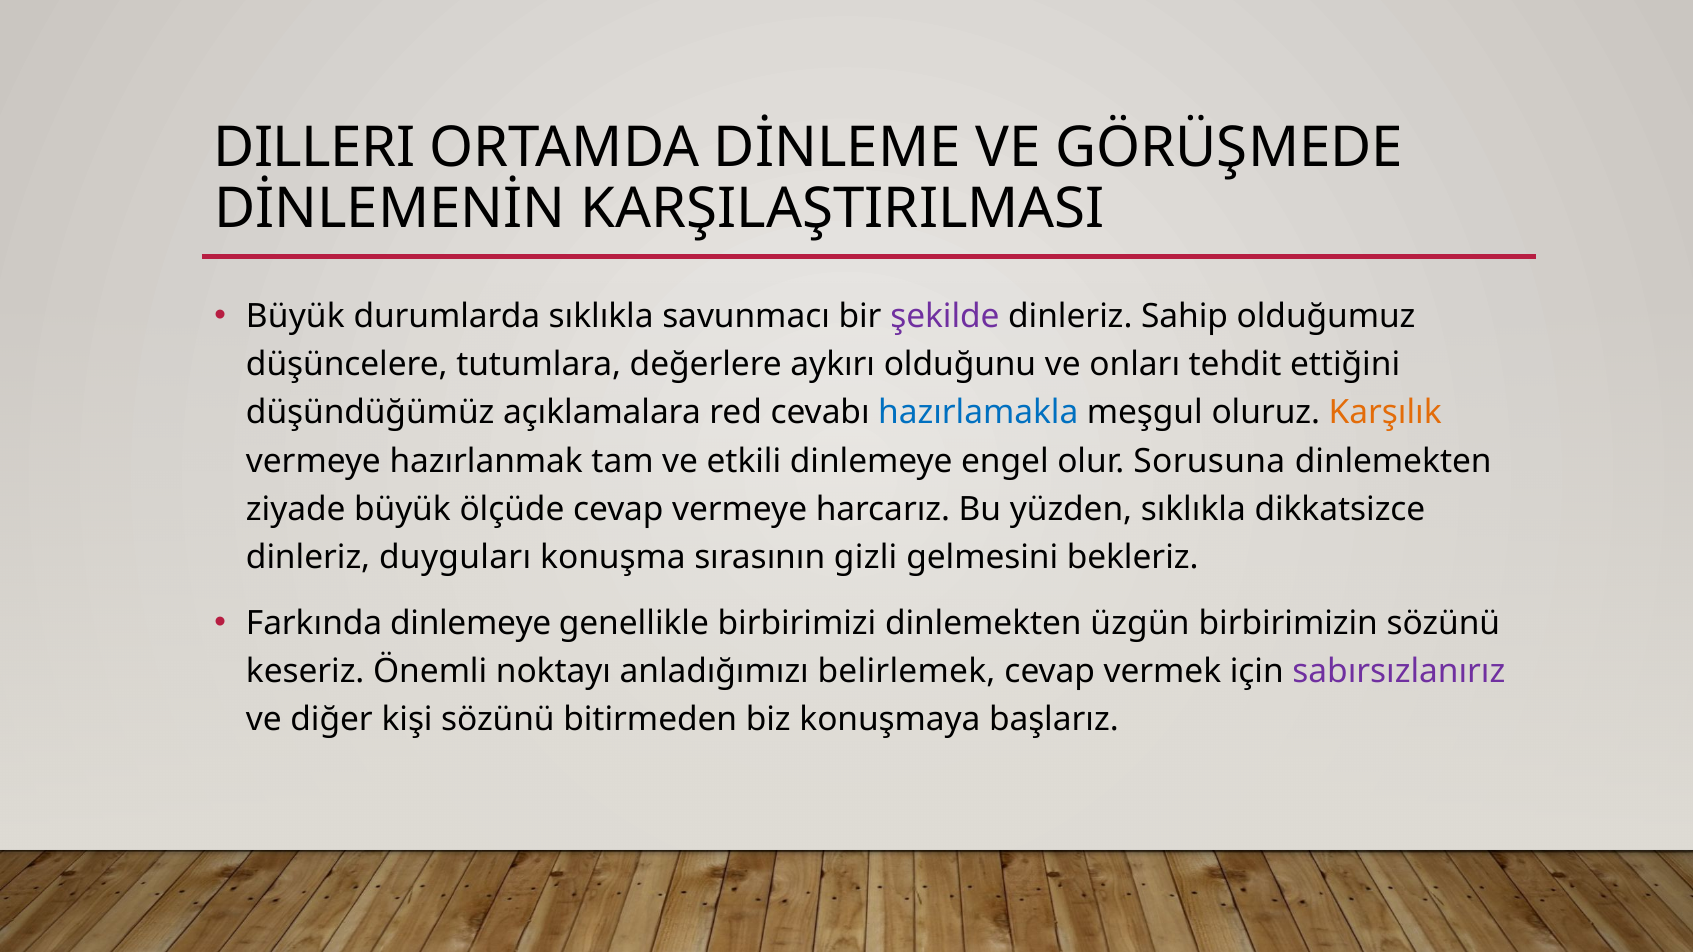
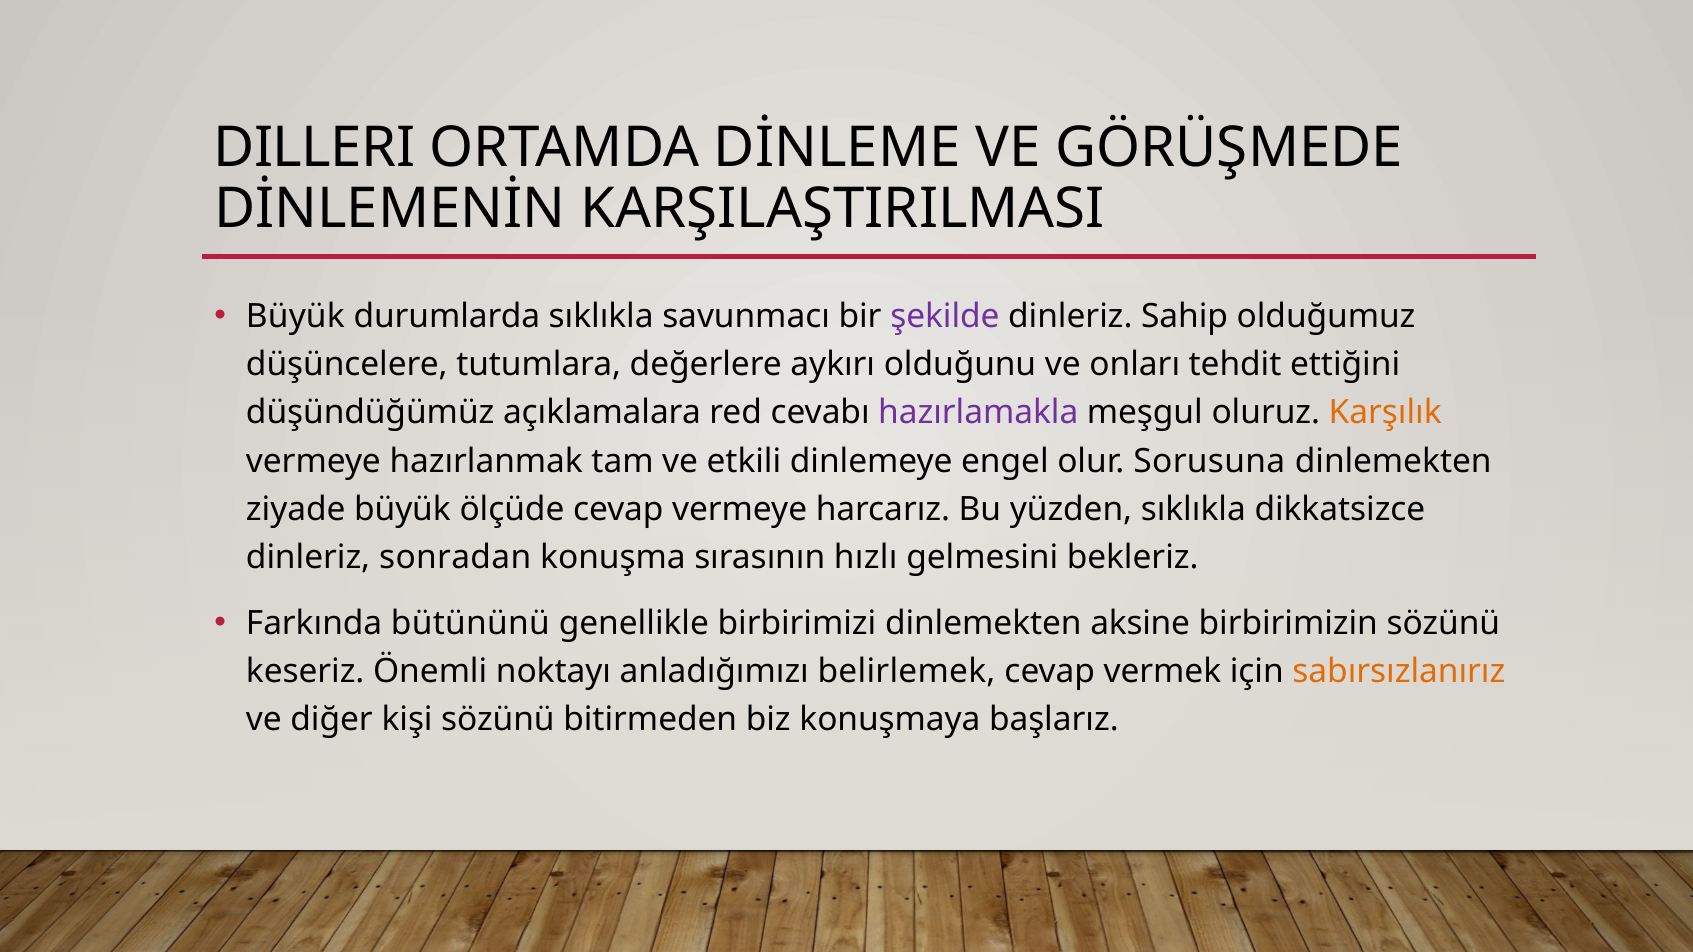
hazırlamakla colour: blue -> purple
duyguları: duyguları -> sonradan
gizli: gizli -> hızlı
Farkında dinlemeye: dinlemeye -> bütününü
üzgün: üzgün -> aksine
sabırsızlanırız colour: purple -> orange
